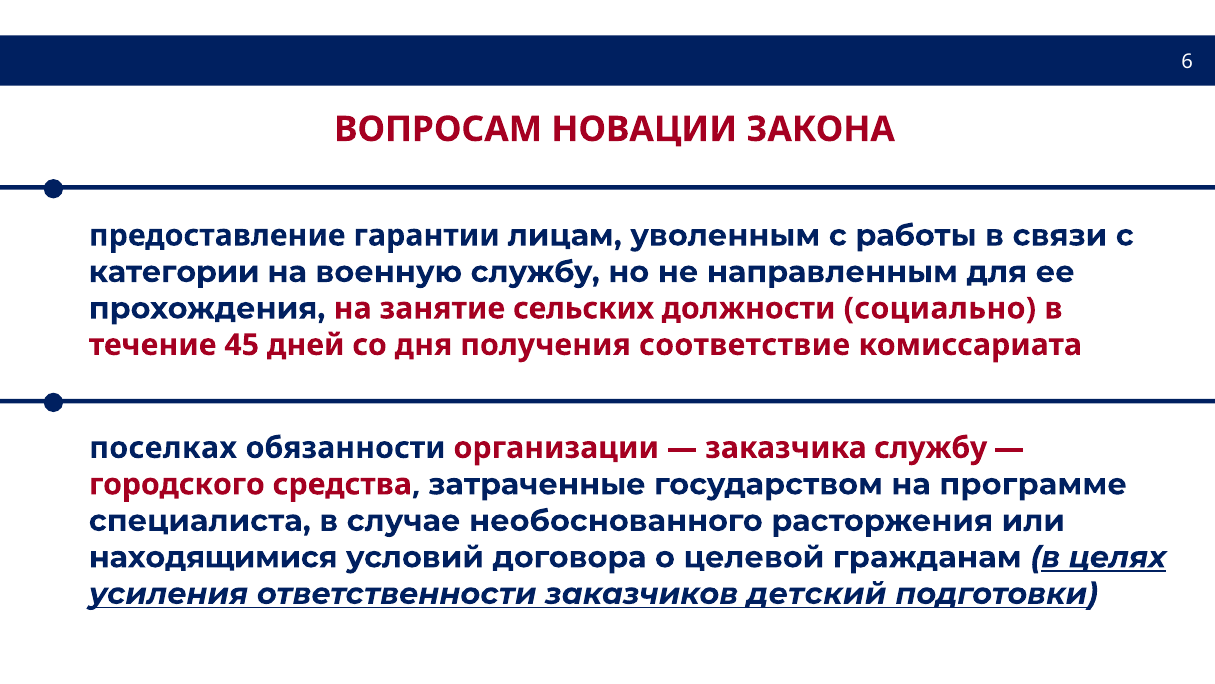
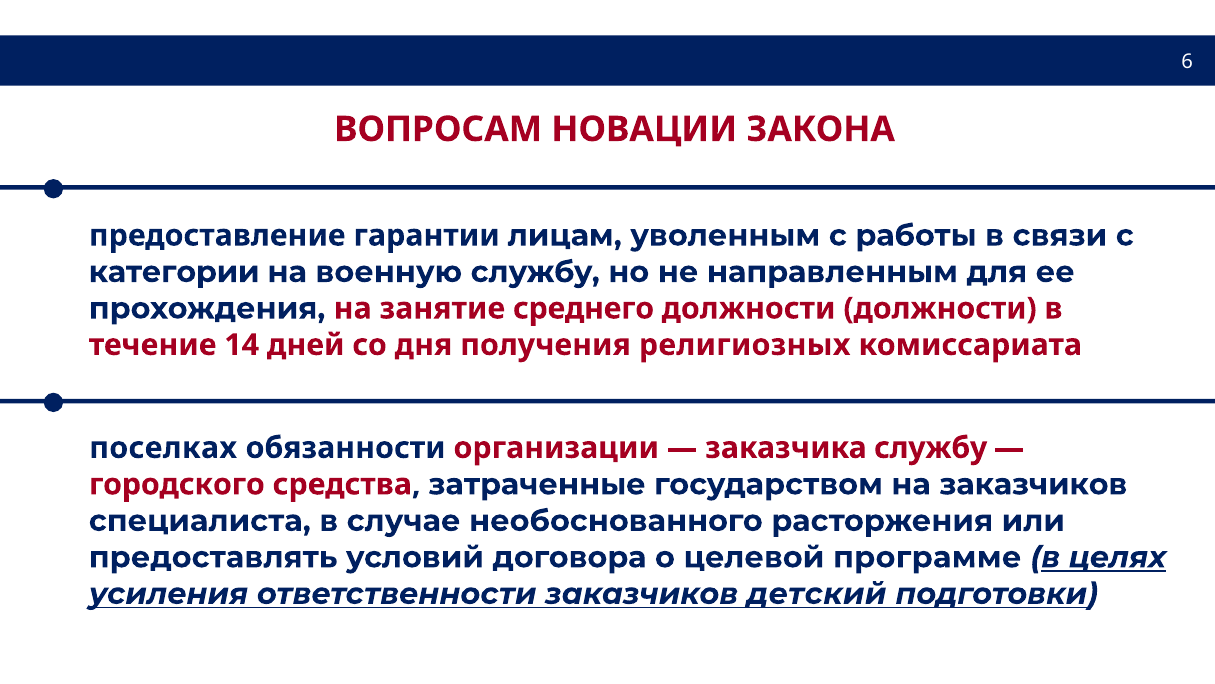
сельских: сельских -> среднего
должности социально: социально -> должности
45: 45 -> 14
соответствие: соответствие -> религиозных
на программе: программе -> заказчиков
находящимися: находящимися -> предоставлять
гражданам: гражданам -> программе
